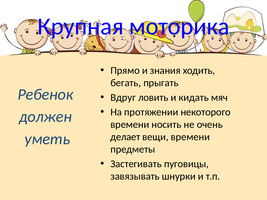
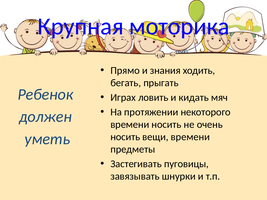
Вдруг: Вдруг -> Играх
делает at (125, 137): делает -> носить
